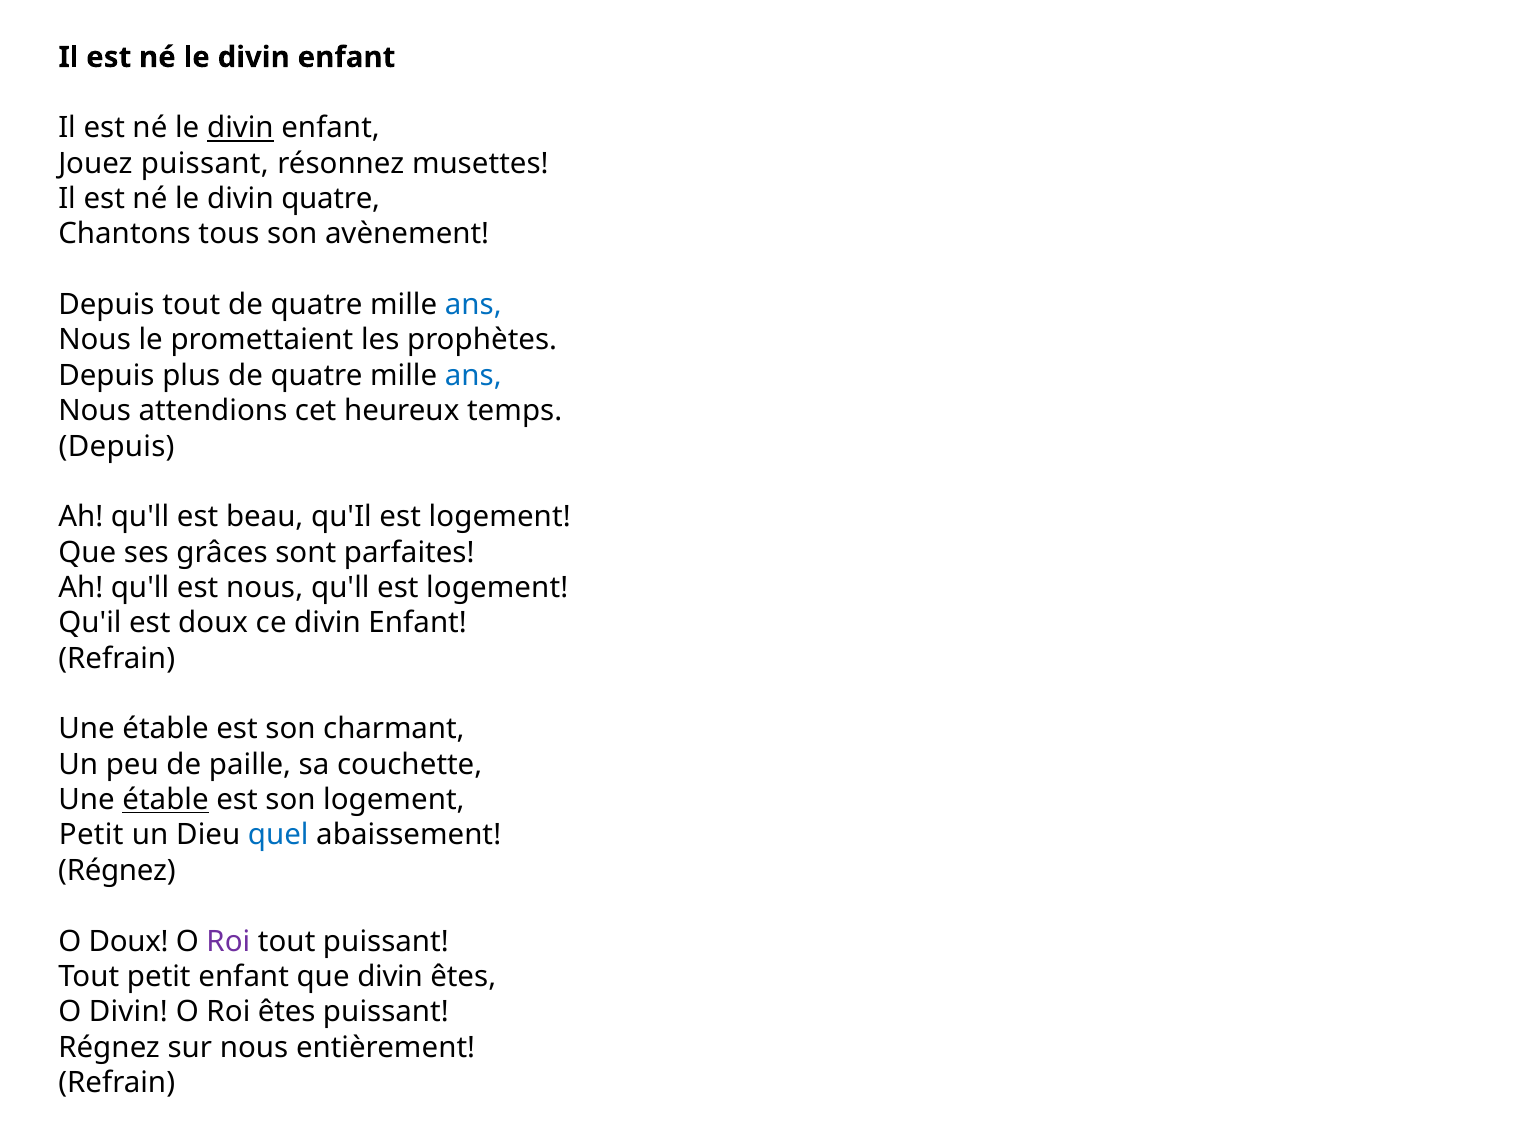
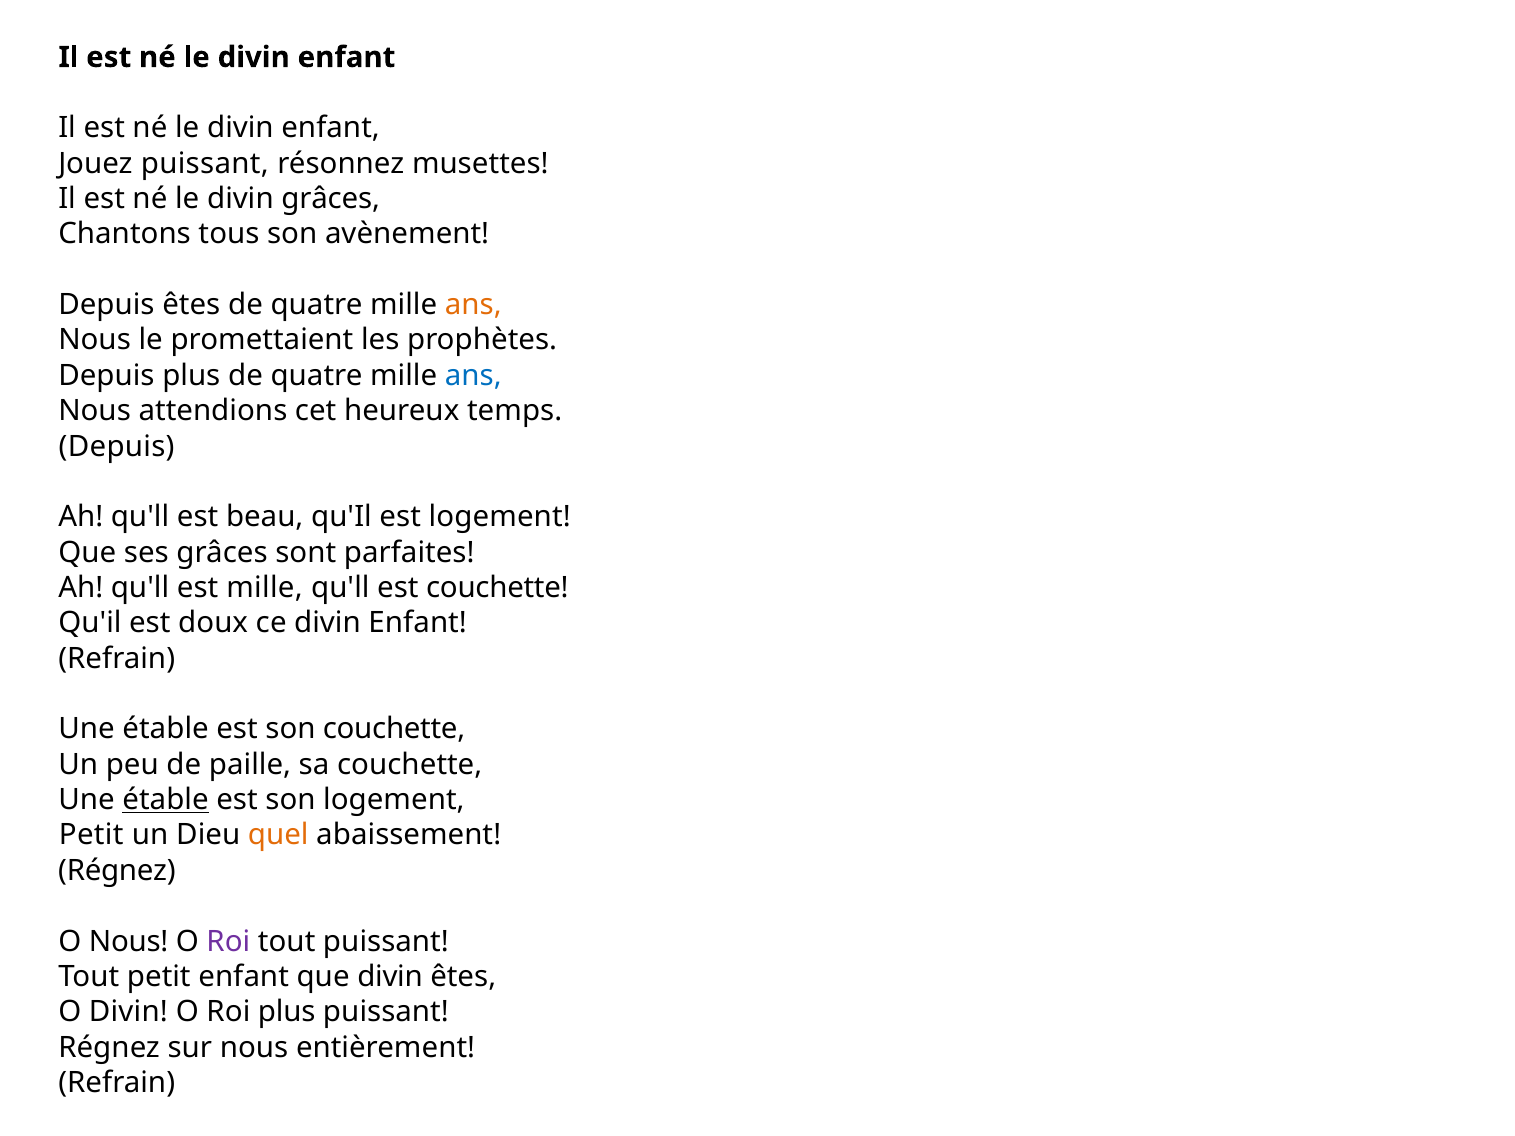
divin at (240, 128) underline: present -> none
divin quatre: quatre -> grâces
Depuis tout: tout -> êtes
ans at (473, 305) colour: blue -> orange
est nous: nous -> mille
qu'll est logement: logement -> couchette
son charmant: charmant -> couchette
quel colour: blue -> orange
O Doux: Doux -> Nous
Roi êtes: êtes -> plus
